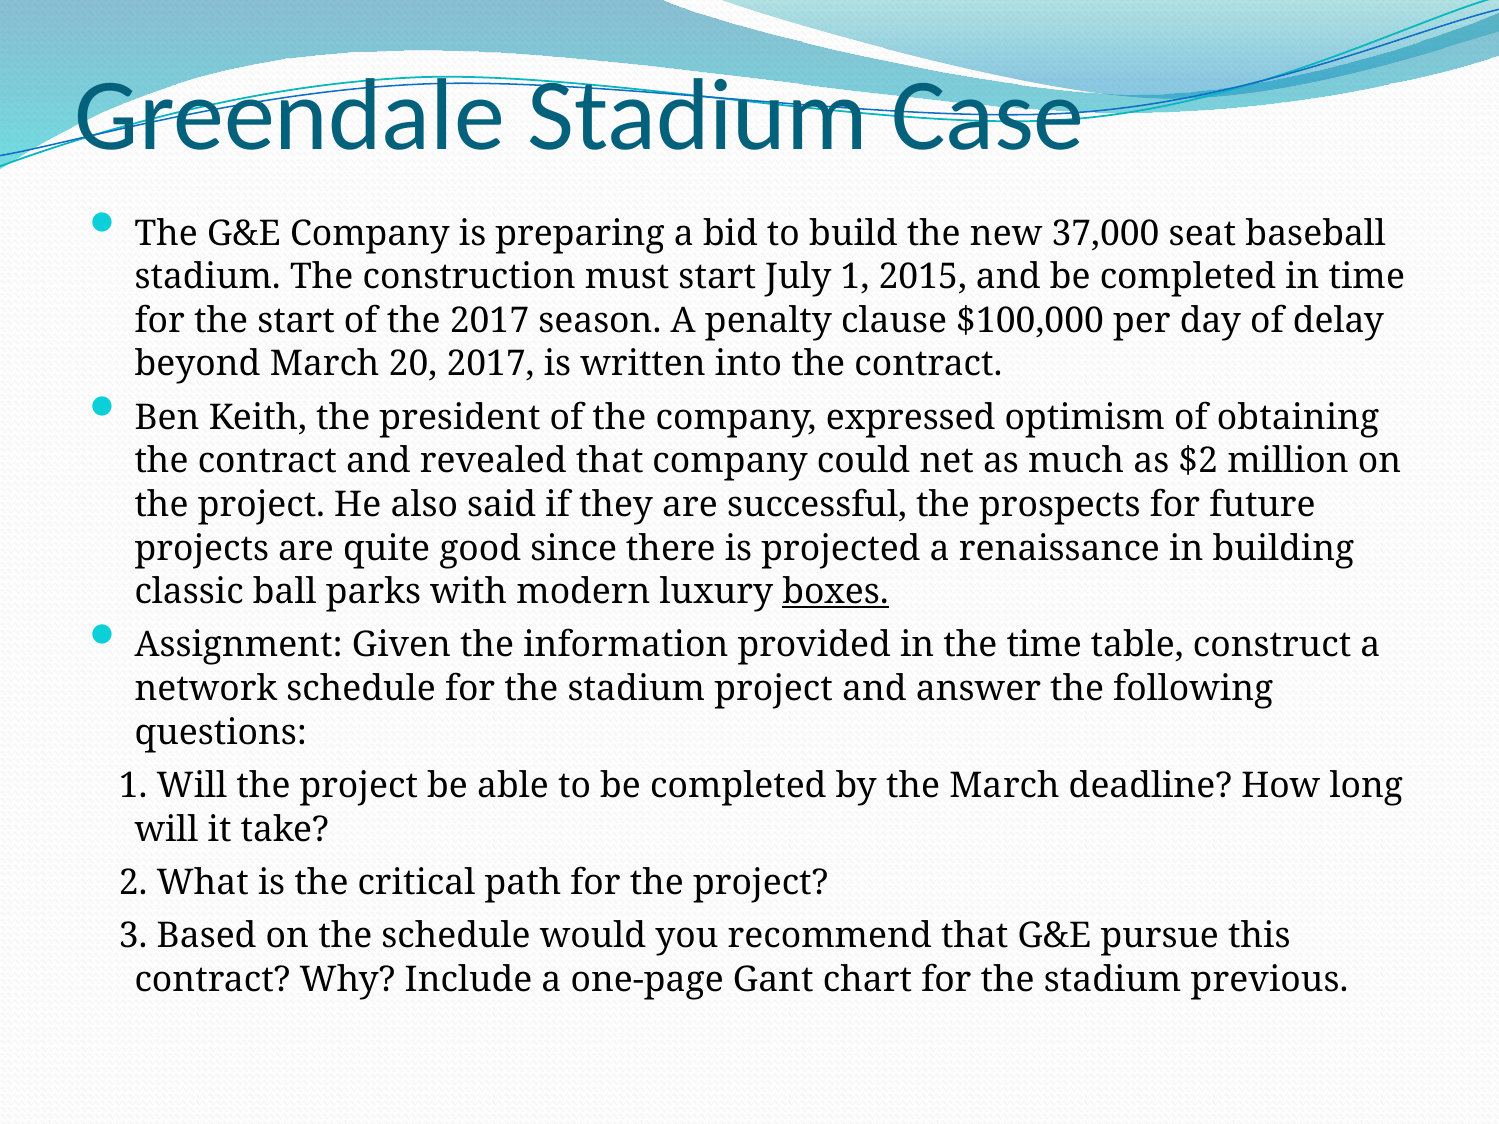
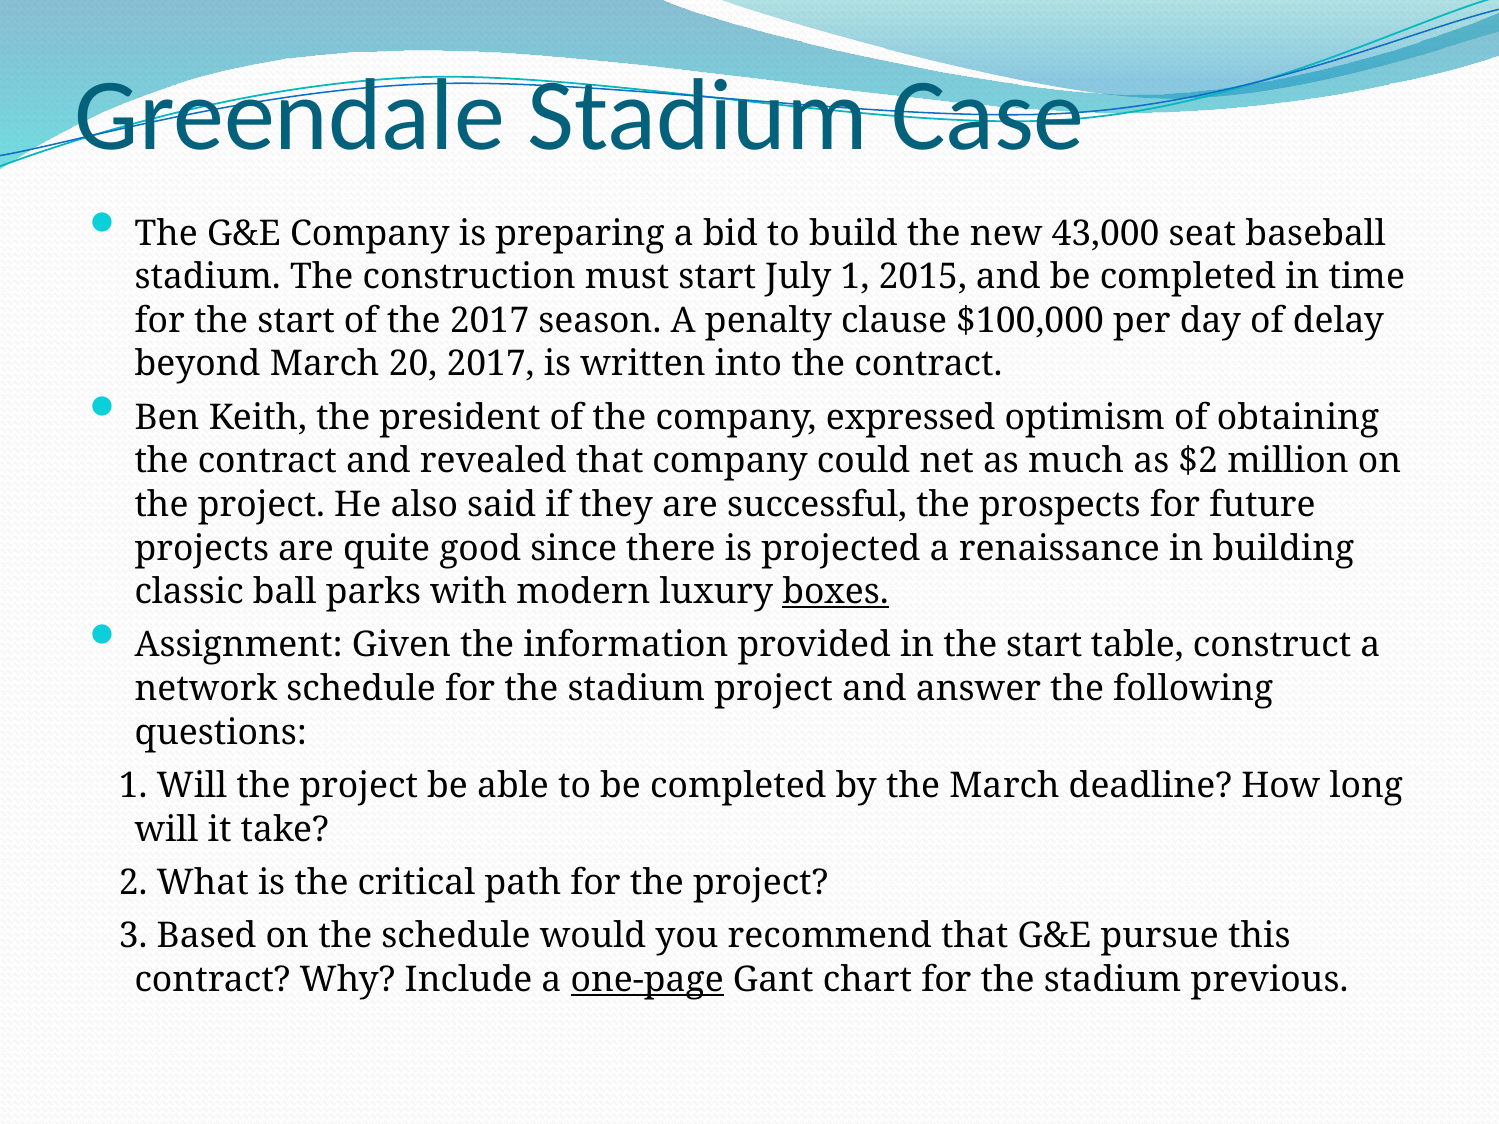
37,000: 37,000 -> 43,000
in the time: time -> start
one-page underline: none -> present
